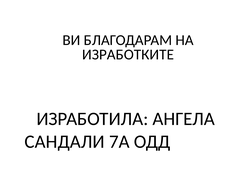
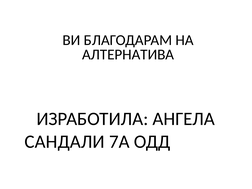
ИЗРАБОТКИТЕ: ИЗРАБОТКИТЕ -> АЛТЕРНАТИВА
